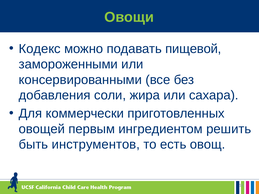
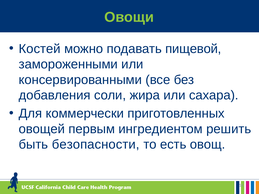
Кодекс: Кодекс -> Костей
инструментов: инструментов -> безопасности
